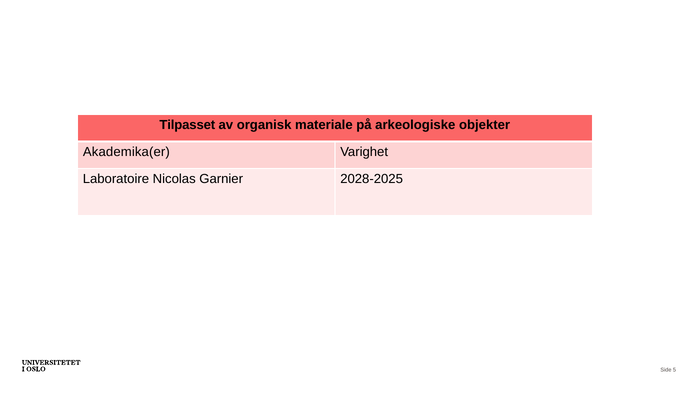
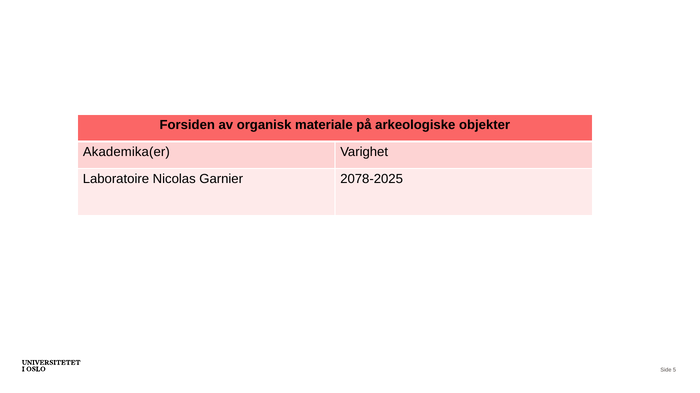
Tilpasset: Tilpasset -> Forsiden
2028-2025: 2028-2025 -> 2078-2025
